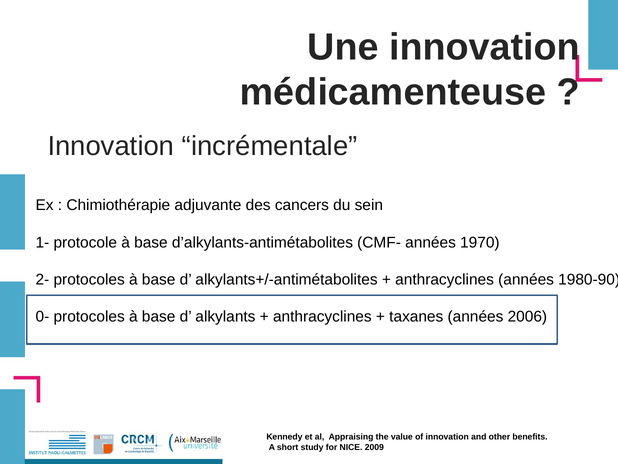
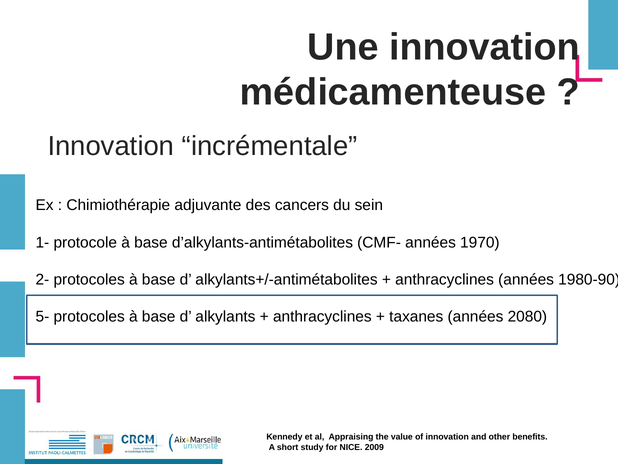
0-: 0- -> 5-
2006: 2006 -> 2080
